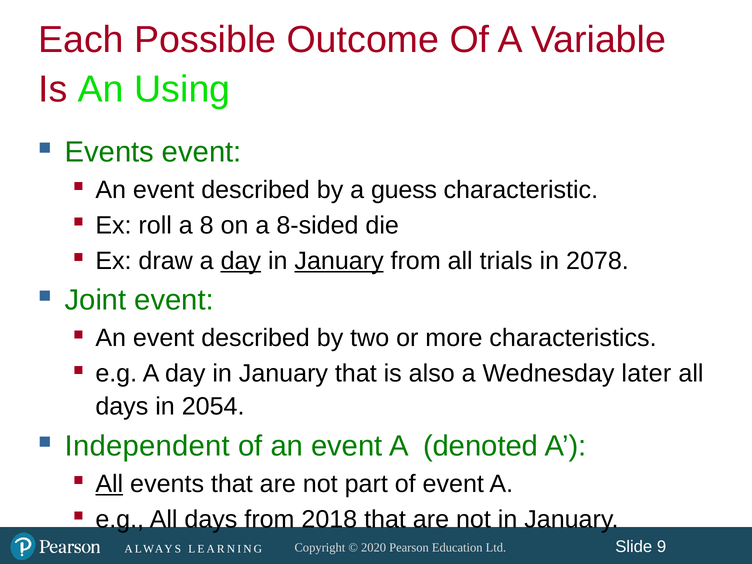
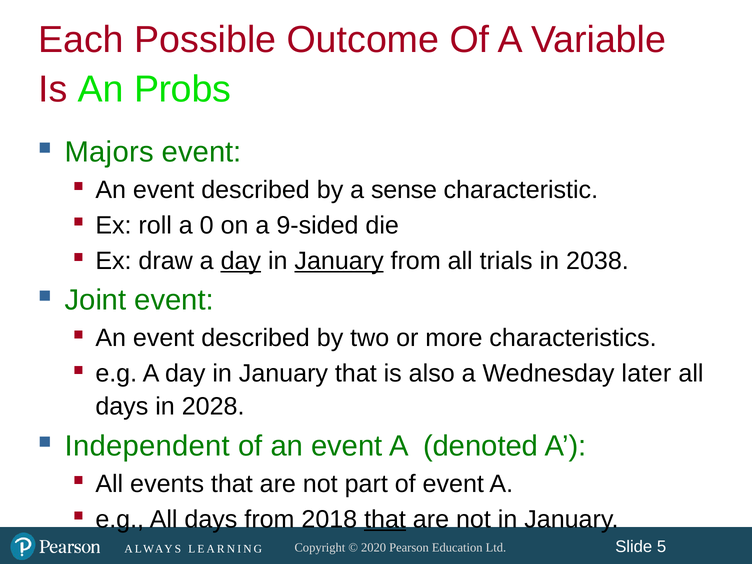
Using: Using -> Probs
Events at (109, 152): Events -> Majors
guess: guess -> sense
8: 8 -> 0
8-sided: 8-sided -> 9-sided
2078: 2078 -> 2038
2054: 2054 -> 2028
All at (109, 484) underline: present -> none
that at (385, 519) underline: none -> present
9: 9 -> 5
